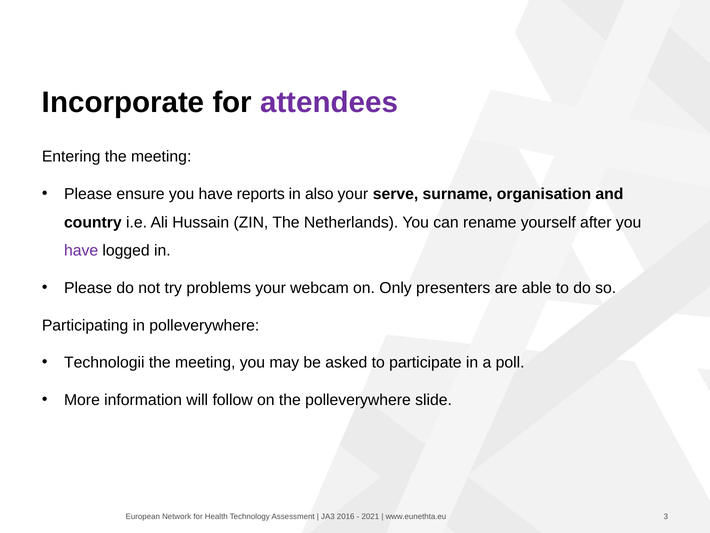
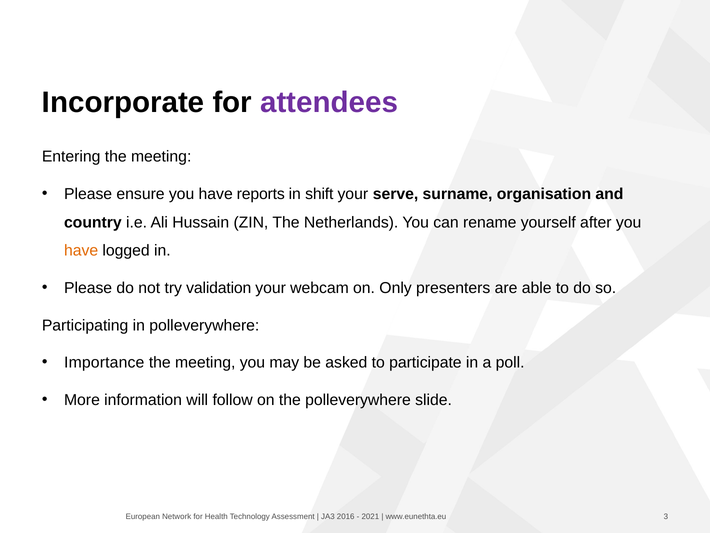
also: also -> shift
have at (81, 250) colour: purple -> orange
problems: problems -> validation
Technologii: Technologii -> Importance
